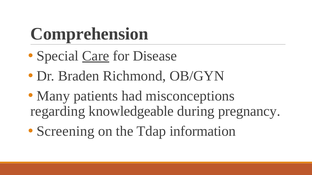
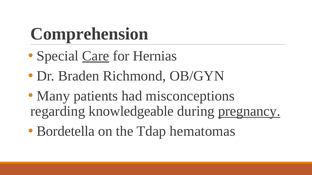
Disease: Disease -> Hernias
pregnancy underline: none -> present
Screening: Screening -> Bordetella
information: information -> hematomas
